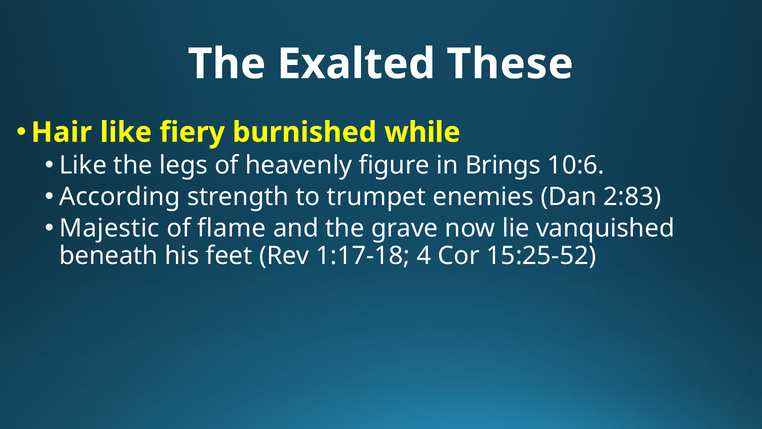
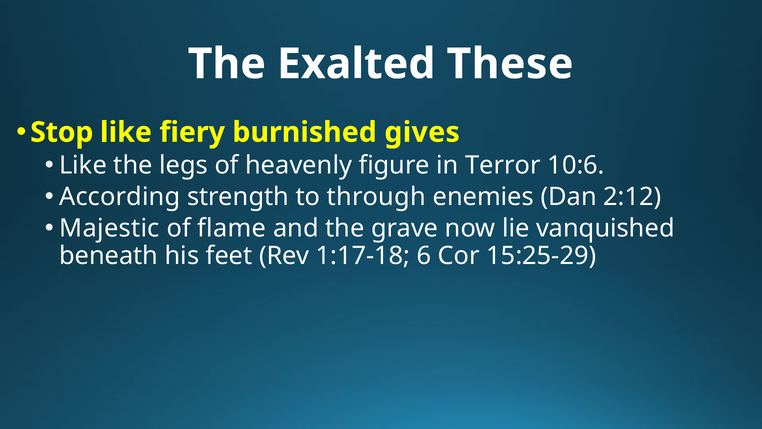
Hair: Hair -> Stop
while: while -> gives
Brings: Brings -> Terror
trumpet: trumpet -> through
2:83: 2:83 -> 2:12
4: 4 -> 6
15:25-52: 15:25-52 -> 15:25-29
